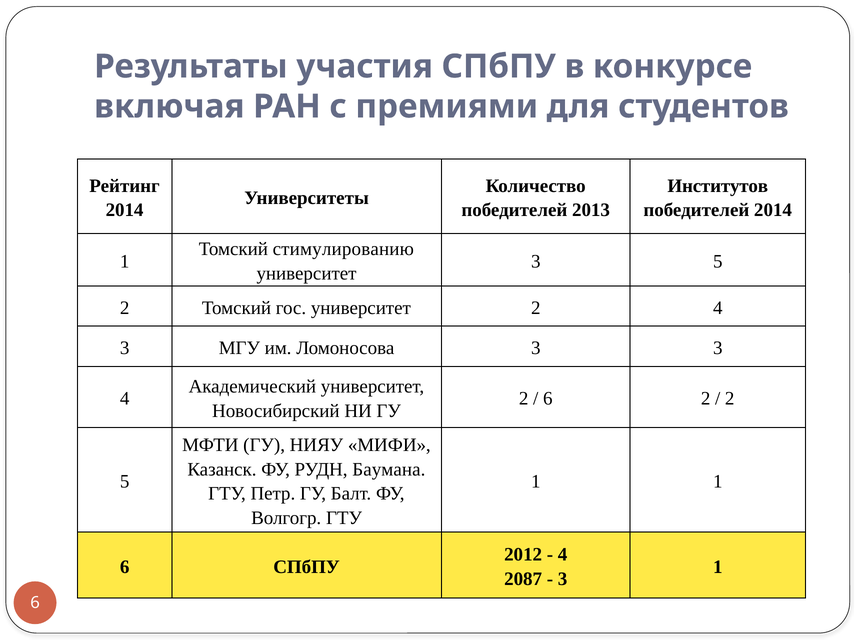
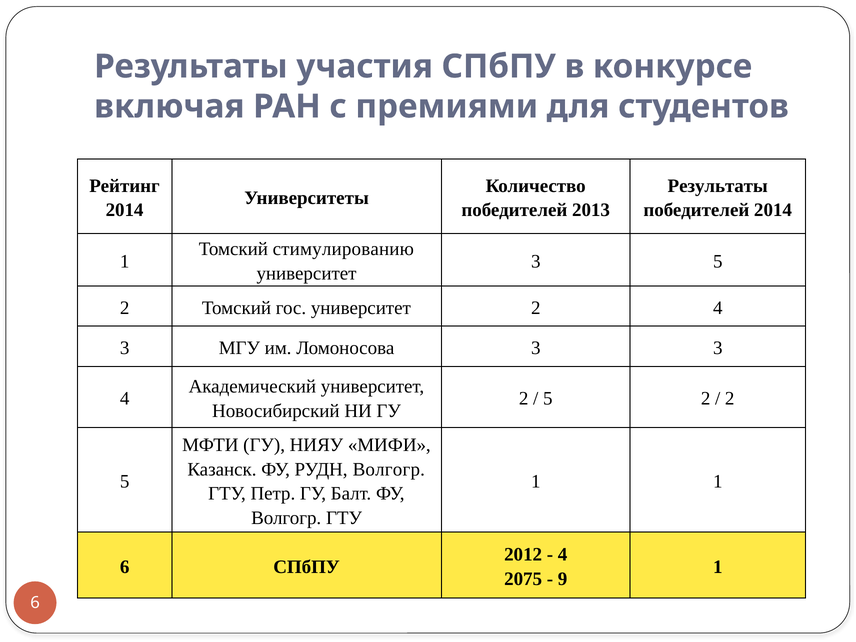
Институтов at (718, 186): Институтов -> Результаты
6 at (548, 399): 6 -> 5
РУДН Баумана: Баумана -> Волгогр
2087: 2087 -> 2075
3 at (563, 579): 3 -> 9
